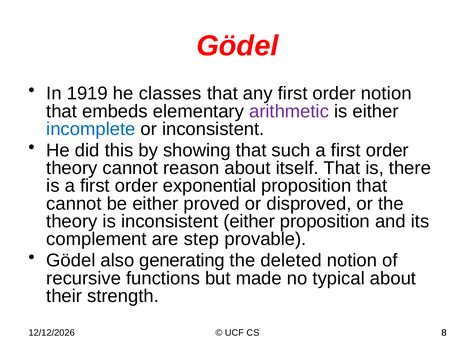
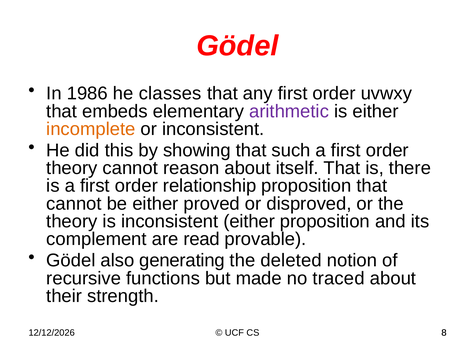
1919: 1919 -> 1986
order notion: notion -> uvwxy
incomplete colour: blue -> orange
exponential: exponential -> relationship
step: step -> read
typical: typical -> traced
